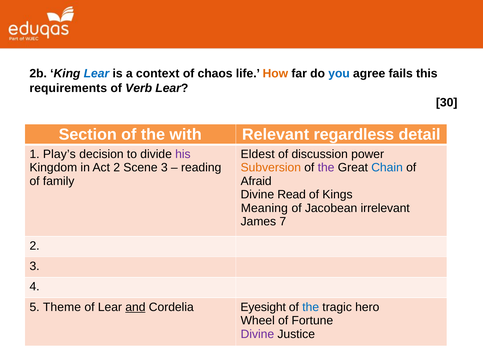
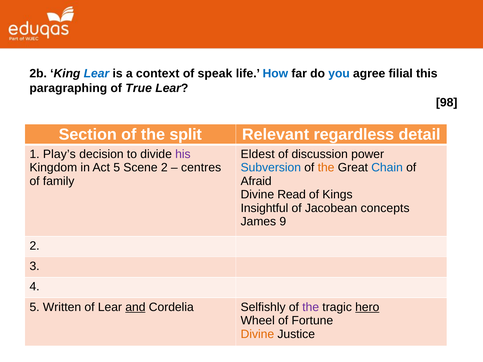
chaos: chaos -> speak
How colour: orange -> blue
fails: fails -> filial
requirements: requirements -> paragraphing
Verb: Verb -> True
30: 30 -> 98
with: with -> split
Act 2: 2 -> 5
Scene 3: 3 -> 2
reading: reading -> centres
Subversion colour: orange -> blue
the at (326, 168) colour: purple -> orange
Meaning: Meaning -> Insightful
irrelevant: irrelevant -> concepts
7: 7 -> 9
Theme: Theme -> Written
Eyesight: Eyesight -> Selfishly
the at (311, 307) colour: blue -> purple
hero underline: none -> present
Divine at (257, 334) colour: purple -> orange
